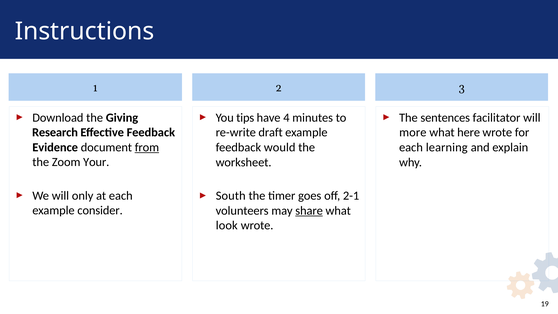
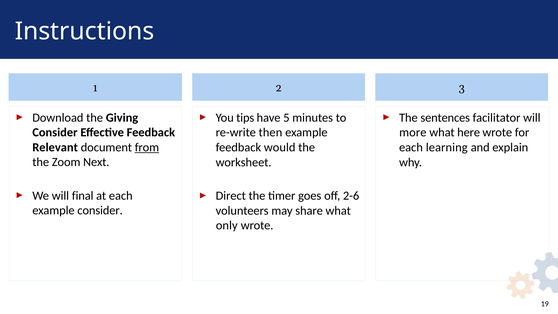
4: 4 -> 5
Research at (55, 132): Research -> Consider
draft: draft -> then
Evidence: Evidence -> Relevant
Your: Your -> Next
only: only -> final
South: South -> Direct
2-1: 2-1 -> 2-6
share underline: present -> none
look: look -> only
